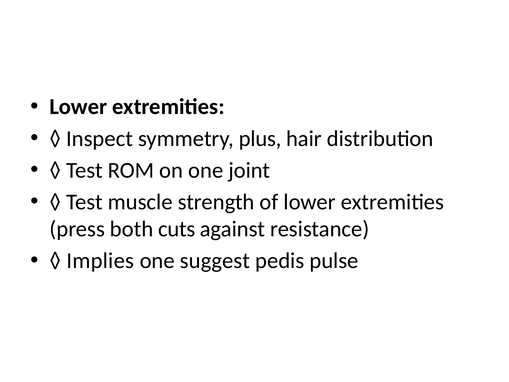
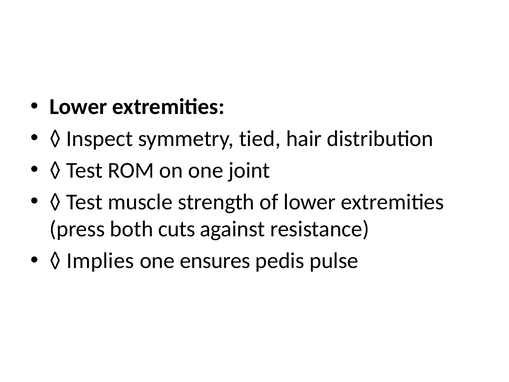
plus: plus -> tied
suggest: suggest -> ensures
